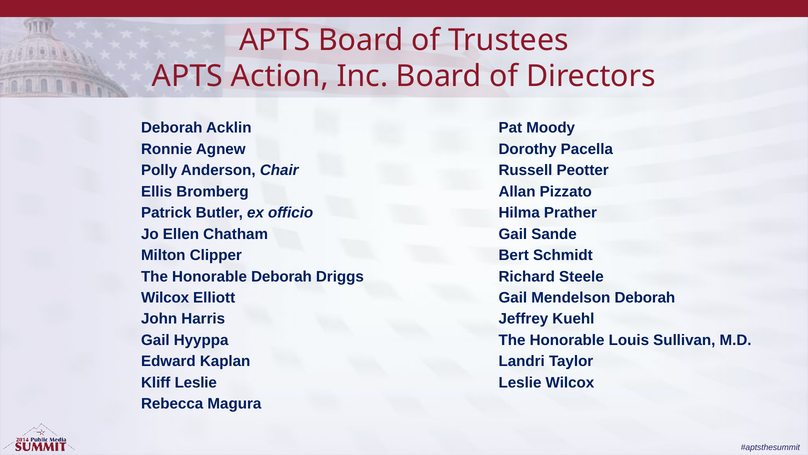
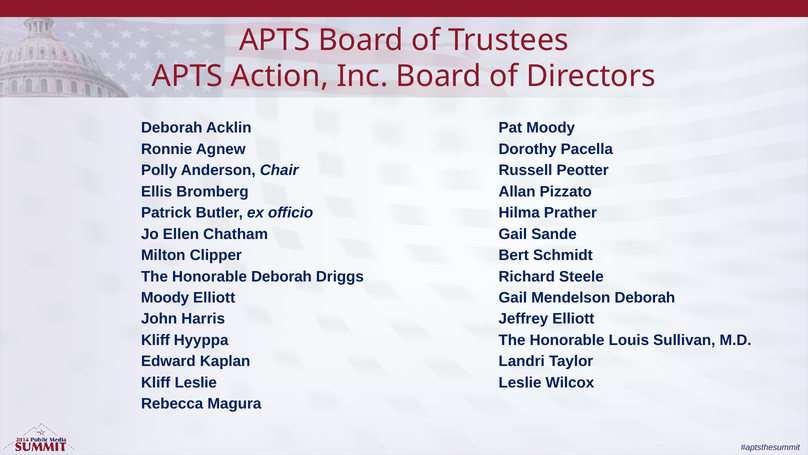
Wilcox at (165, 297): Wilcox -> Moody
Jeffrey Kuehl: Kuehl -> Elliott
Gail at (155, 340): Gail -> Kliff
